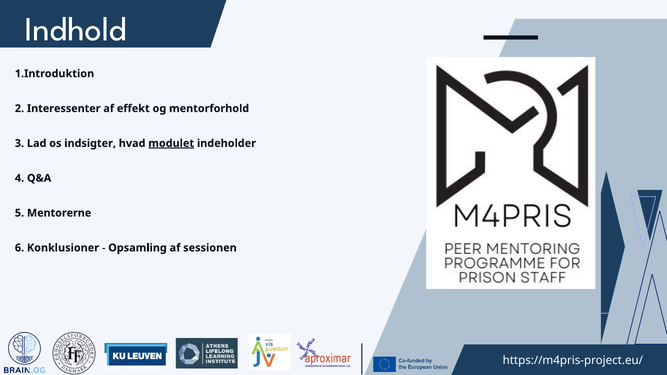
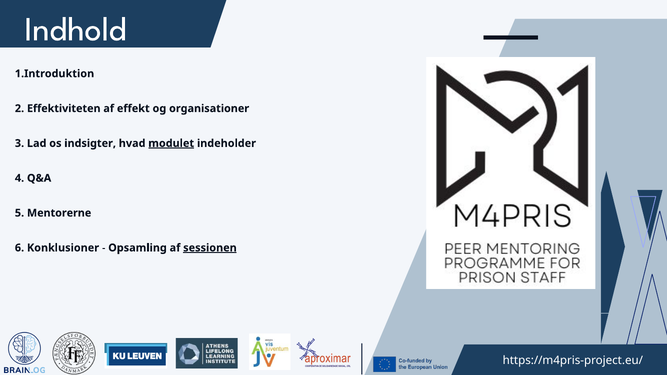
Interessenter: Interessenter -> Effektiviteten
mentorforhold: mentorforhold -> organisationer
sessionen underline: none -> present
